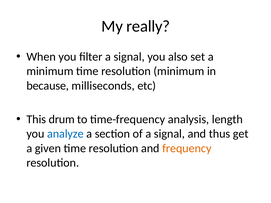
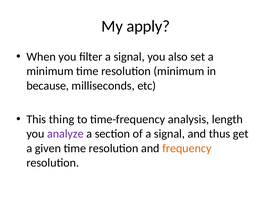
really: really -> apply
drum: drum -> thing
analyze colour: blue -> purple
